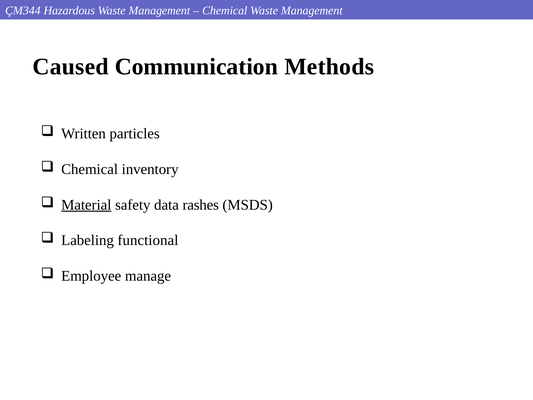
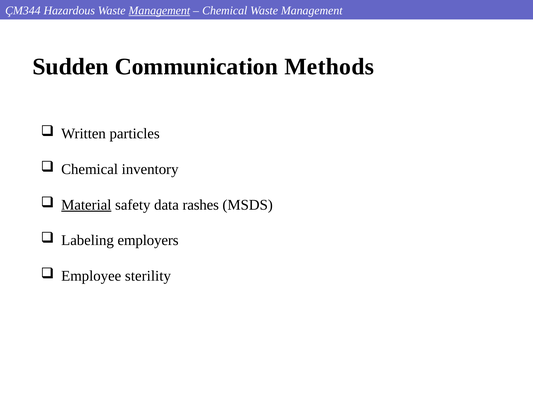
Management at (159, 11) underline: none -> present
Caused: Caused -> Sudden
functional: functional -> employers
manage: manage -> sterility
